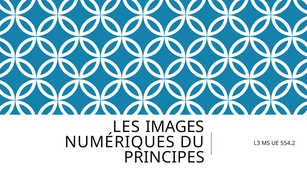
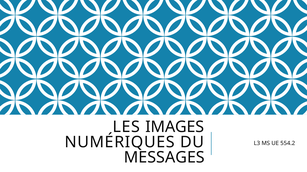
PRINCIPES: PRINCIPES -> MESSAGES
